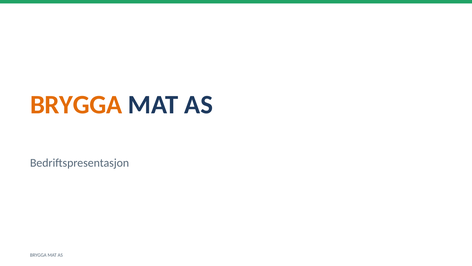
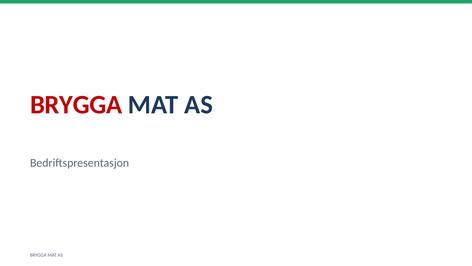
BRYGGA at (76, 105) colour: orange -> red
